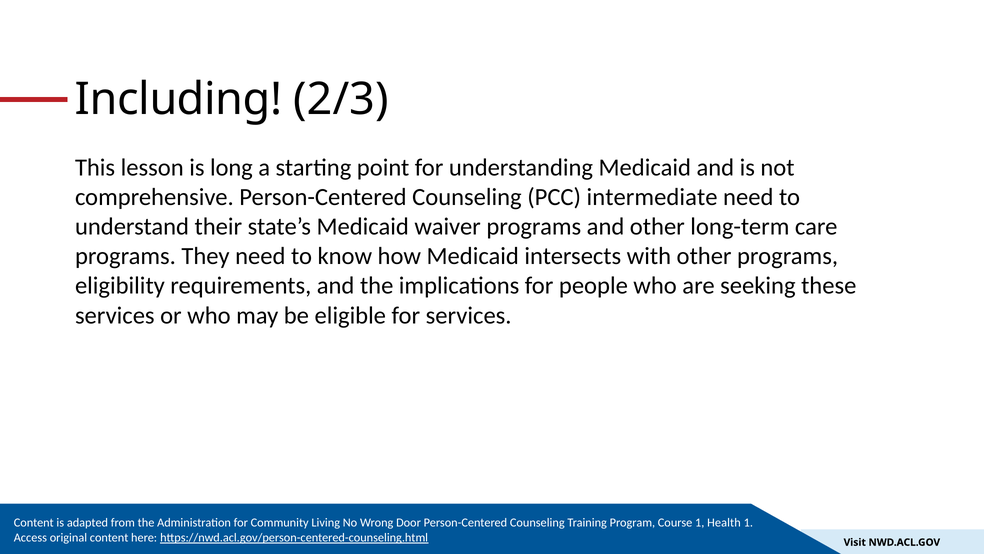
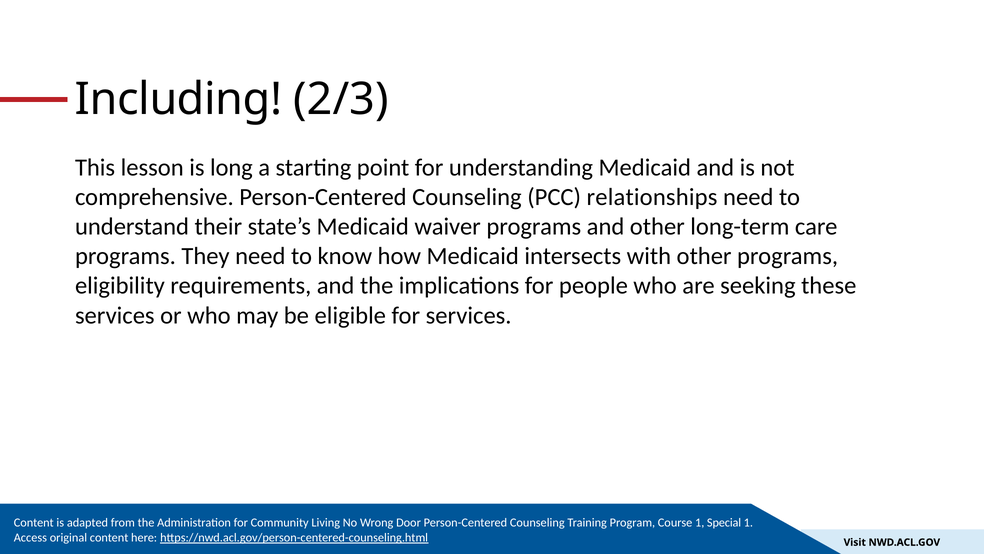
intermediate: intermediate -> relationships
Health: Health -> Special
